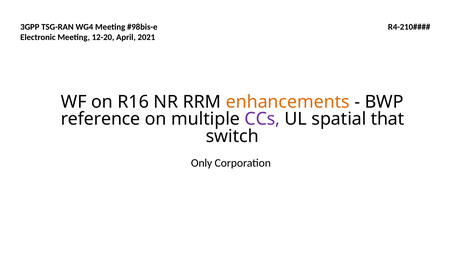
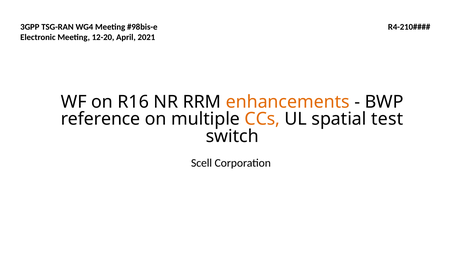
CCs colour: purple -> orange
that: that -> test
Only: Only -> Scell
